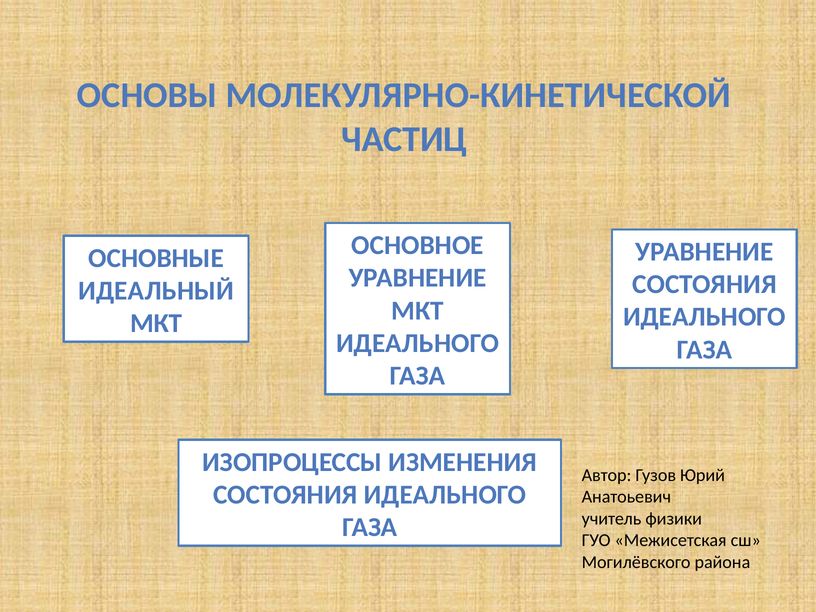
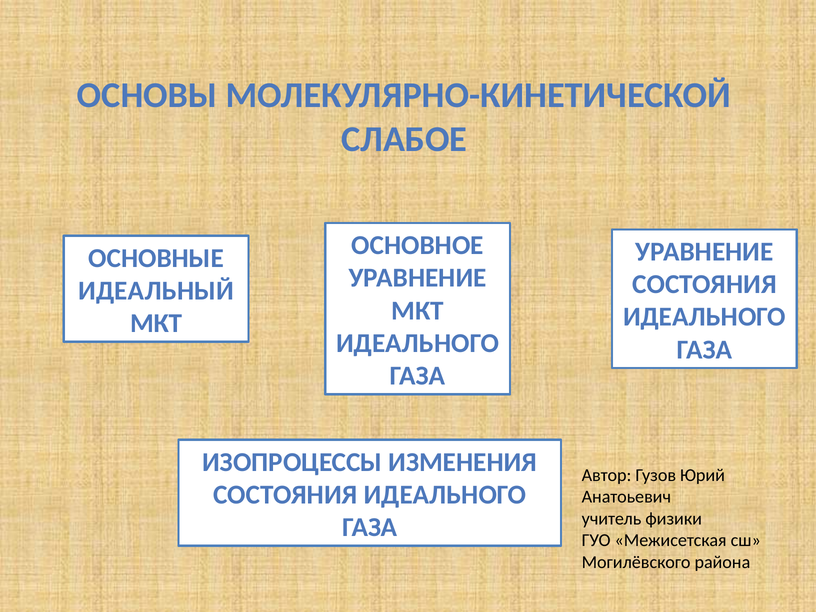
ЧАСТИЦ: ЧАСТИЦ -> СЛАБОЕ
